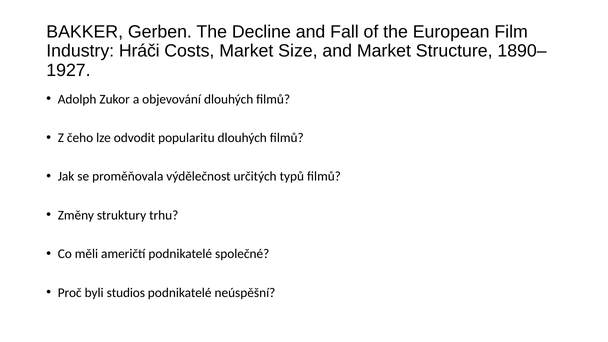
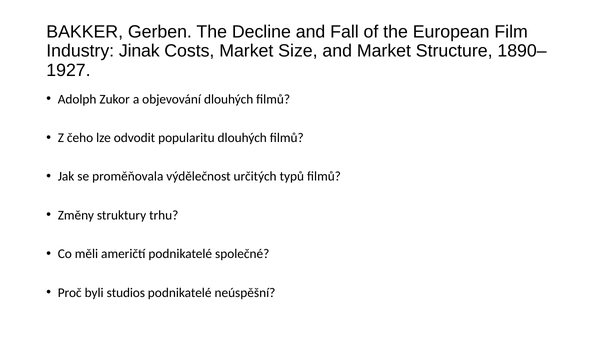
Hráči: Hráči -> Jinak
